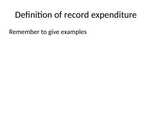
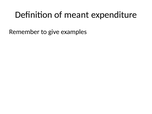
record: record -> meant
